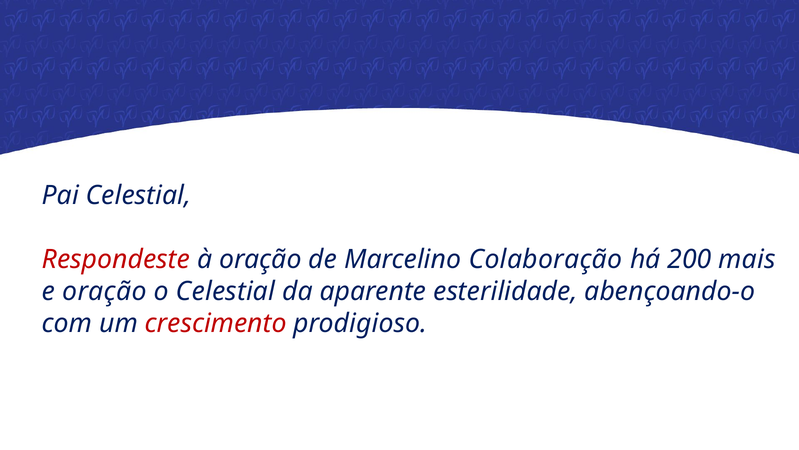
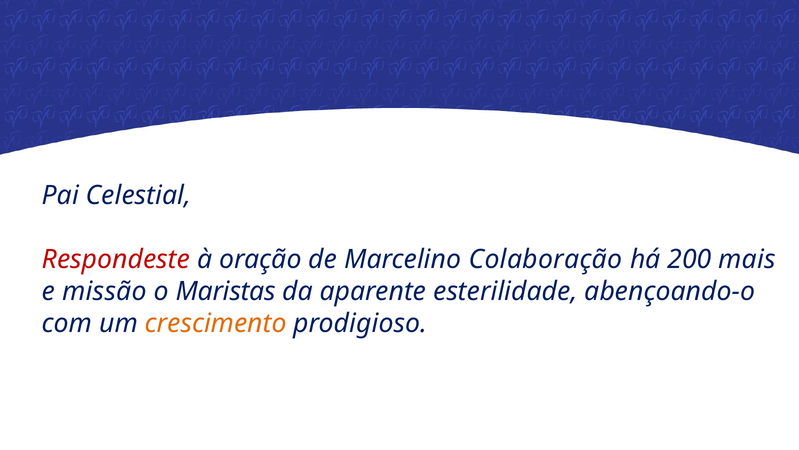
e oração: oração -> missão
o Celestial: Celestial -> Maristas
crescimento colour: red -> orange
